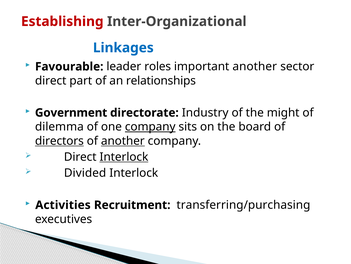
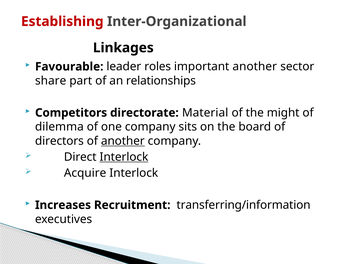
Linkages colour: blue -> black
direct at (51, 80): direct -> share
Government: Government -> Competitors
Industry: Industry -> Material
company at (150, 126) underline: present -> none
directors underline: present -> none
Divided: Divided -> Acquire
Activities: Activities -> Increases
transferring/purchasing: transferring/purchasing -> transferring/information
